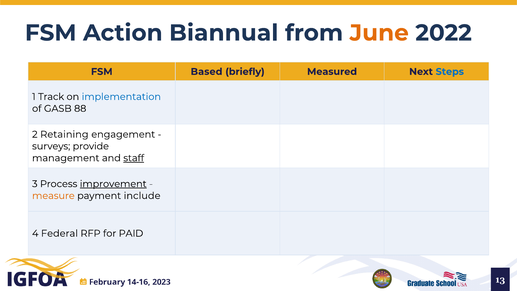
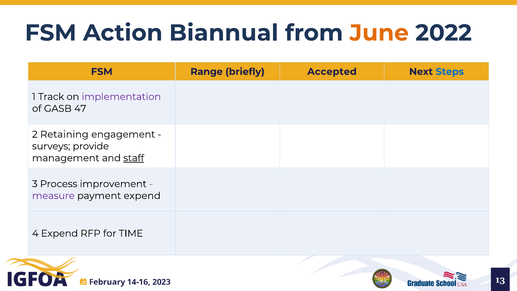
Based: Based -> Range
Measured: Measured -> Accepted
implementation colour: blue -> purple
88: 88 -> 47
improvement underline: present -> none
measure colour: orange -> purple
payment include: include -> expend
4 Federal: Federal -> Expend
PAID: PAID -> TIME
